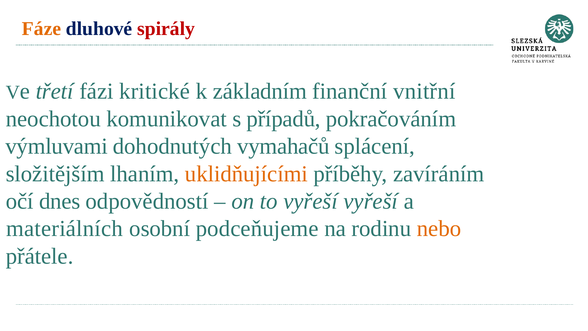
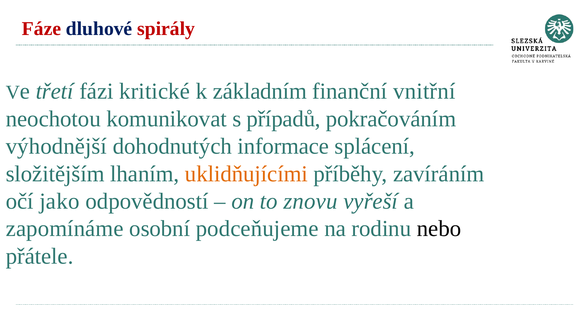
Fáze colour: orange -> red
výmluvami: výmluvami -> výhodnější
vymahačů: vymahačů -> informace
dnes: dnes -> jako
to vyřeší: vyřeší -> znovu
materiálních: materiálních -> zapomínáme
nebo colour: orange -> black
